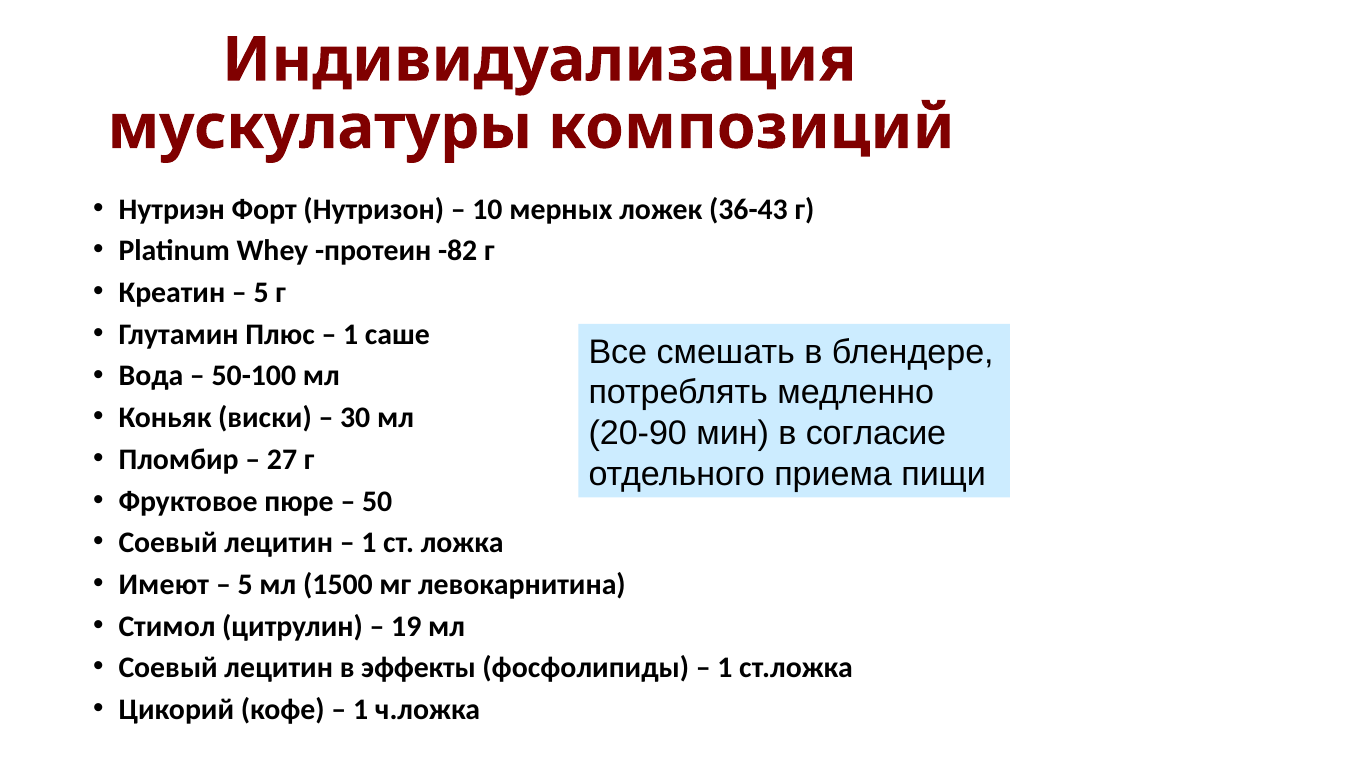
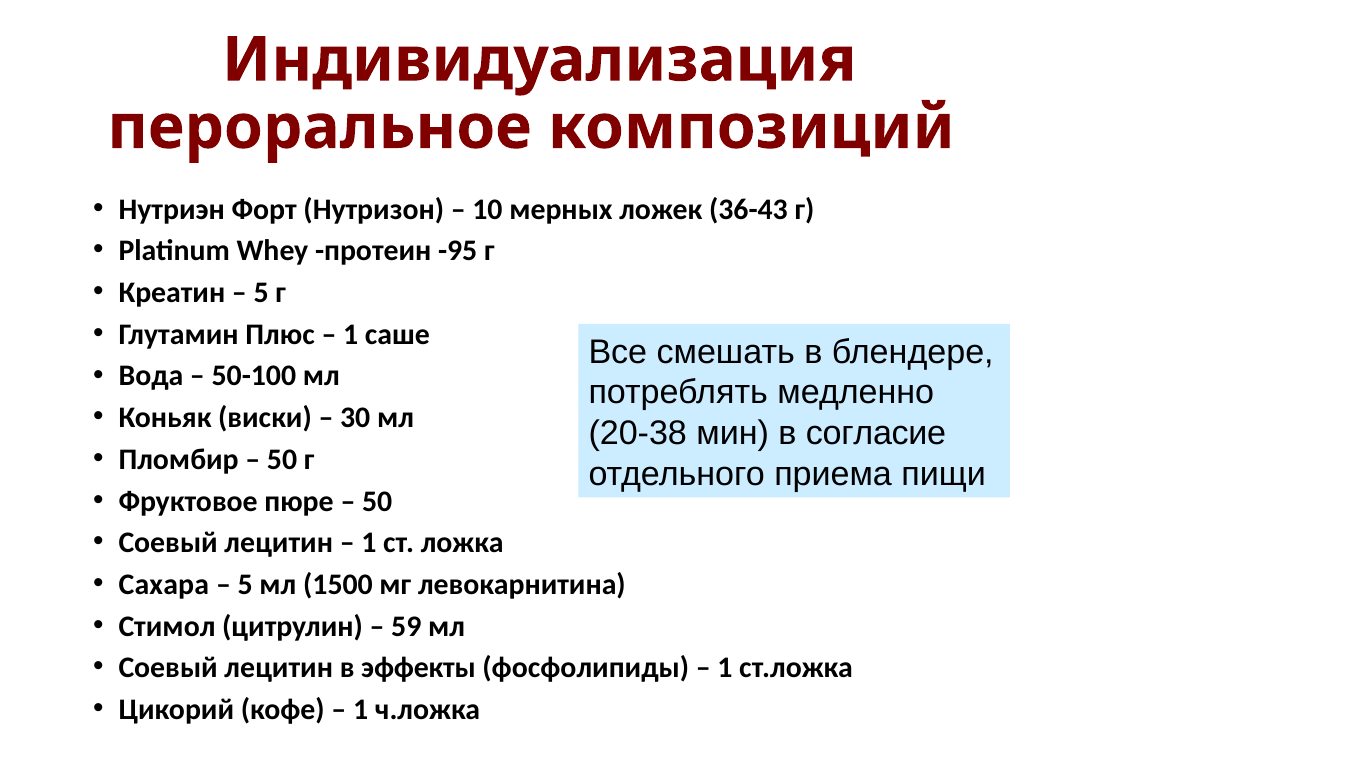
мускулатуры: мускулатуры -> пероральное
-82: -82 -> -95
20-90: 20-90 -> 20-38
27 at (282, 460): 27 -> 50
Имеют: Имеют -> Сахара
19: 19 -> 59
